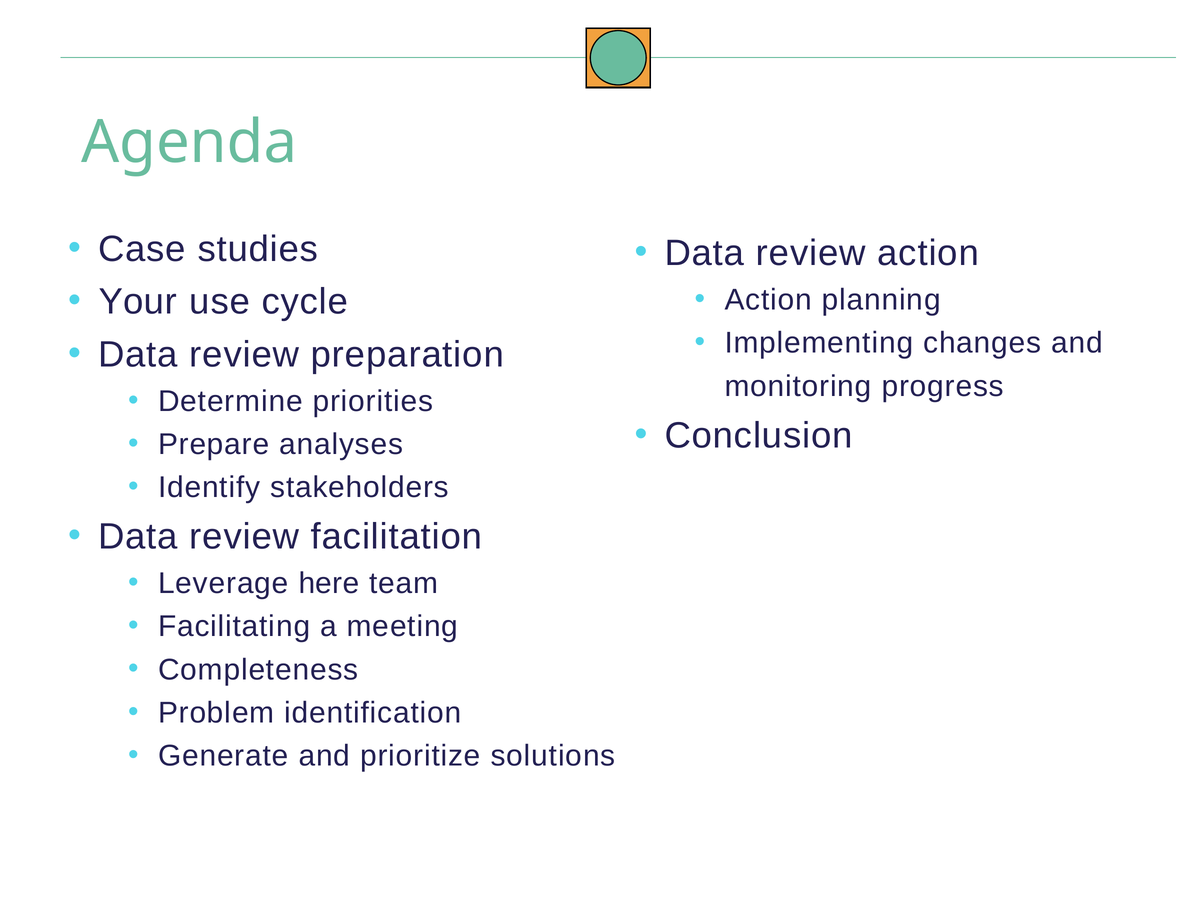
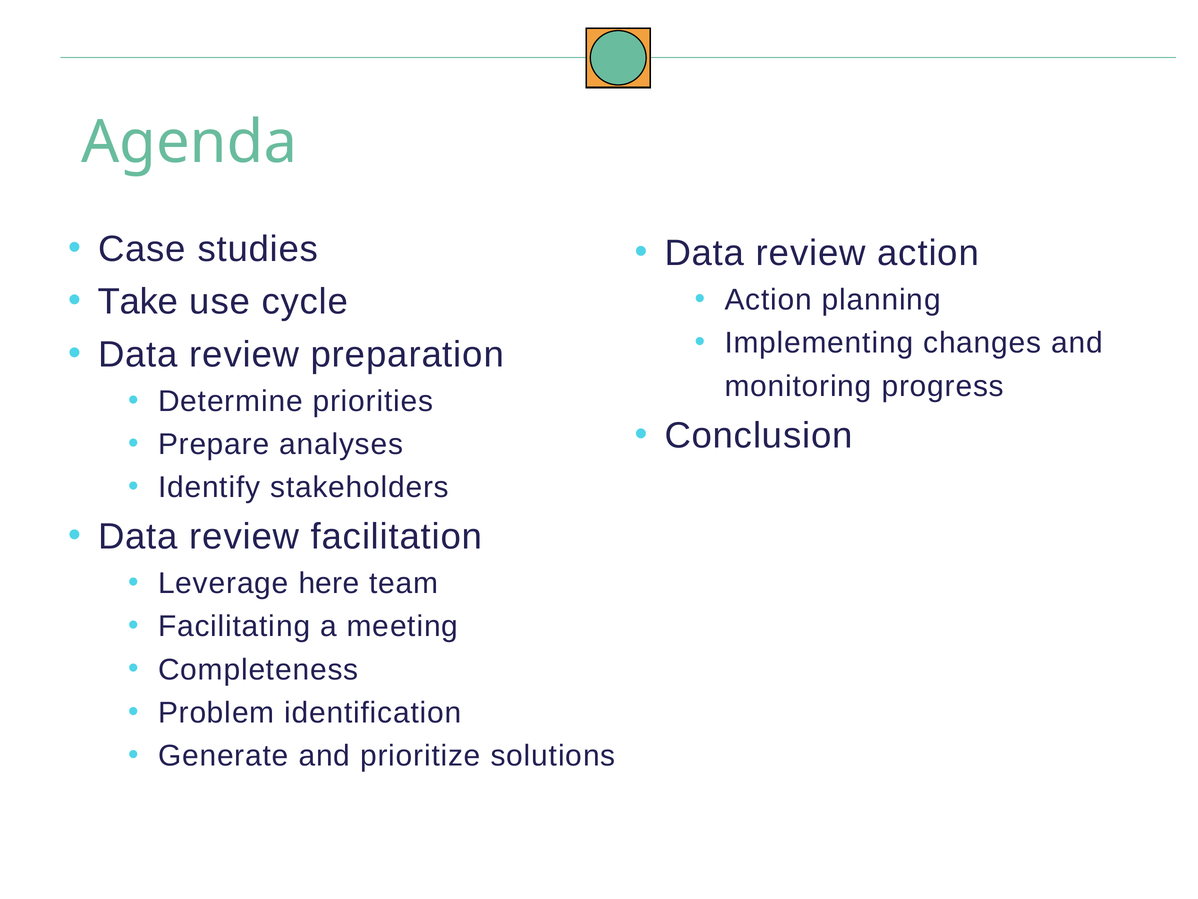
Your: Your -> Take
